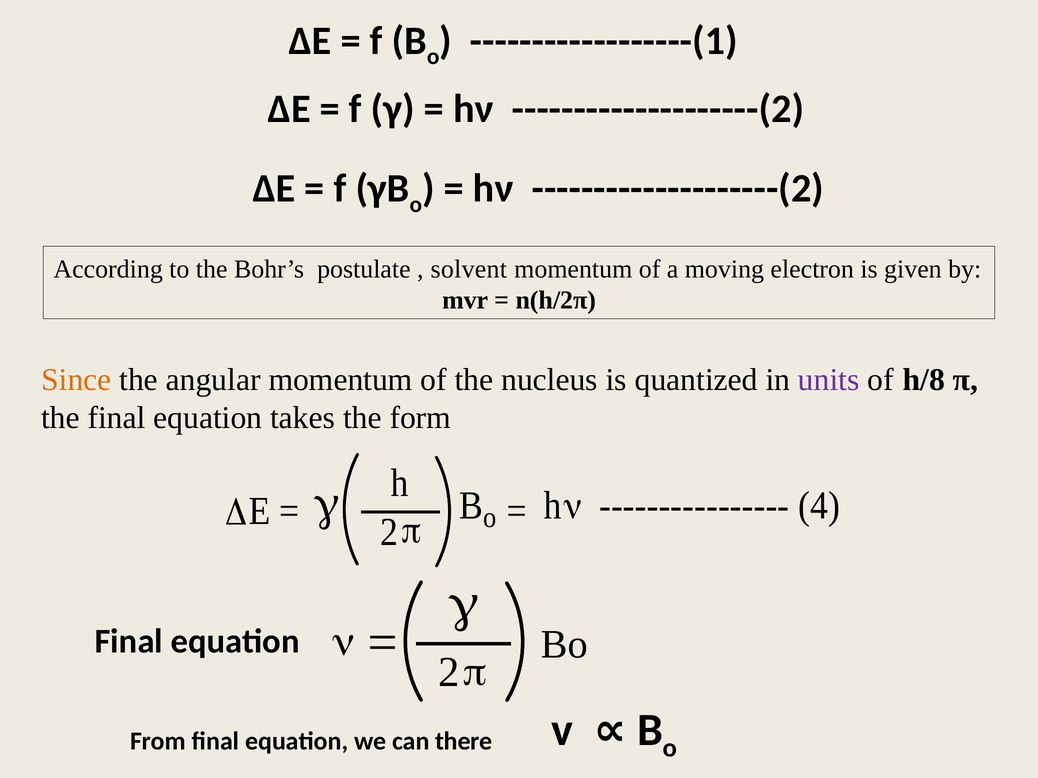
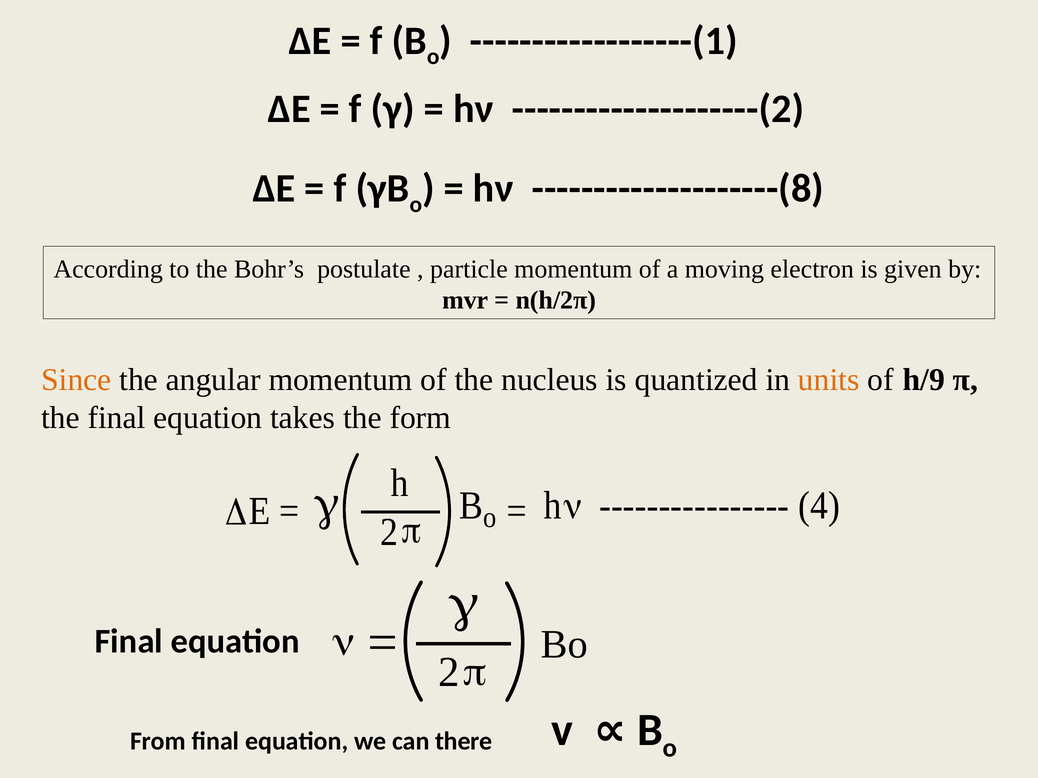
--------------------(2 at (678, 189): --------------------(2 -> --------------------(8
solvent: solvent -> particle
units colour: purple -> orange
h/8: h/8 -> h/9
